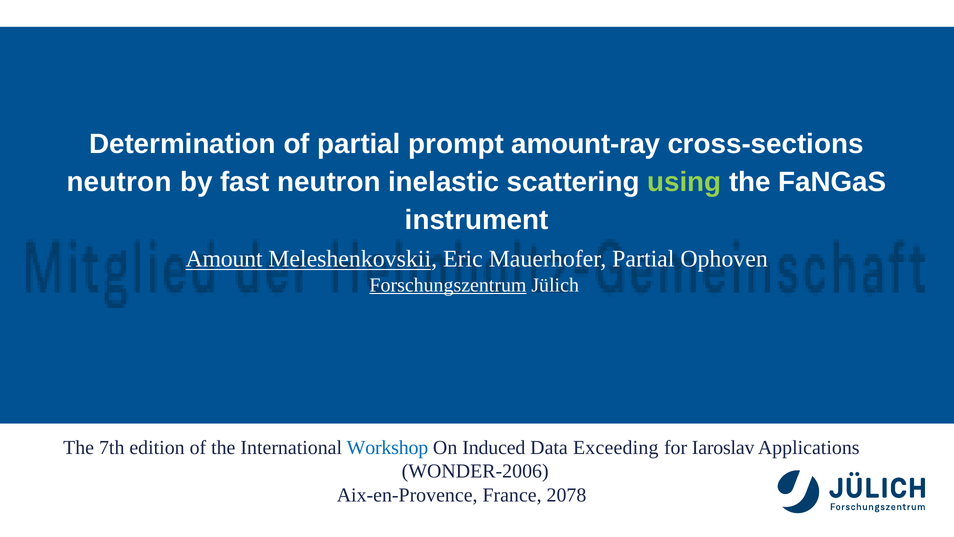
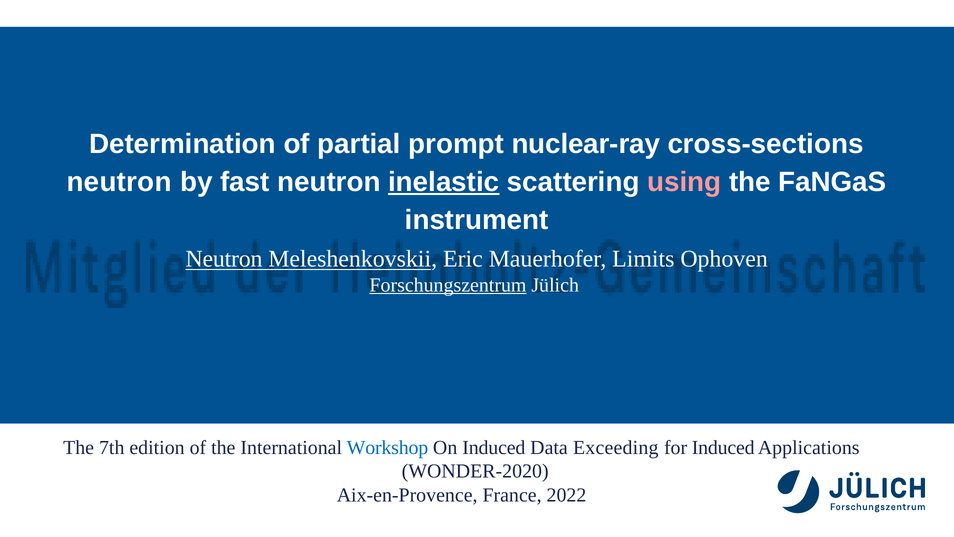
amount-ray: amount-ray -> nuclear-ray
inelastic underline: none -> present
using colour: light green -> pink
Amount at (224, 259): Amount -> Neutron
Mauerhofer Partial: Partial -> Limits
for Iaroslav: Iaroslav -> Induced
WONDER-2006: WONDER-2006 -> WONDER-2020
2078: 2078 -> 2022
